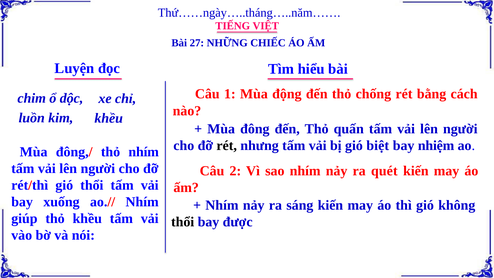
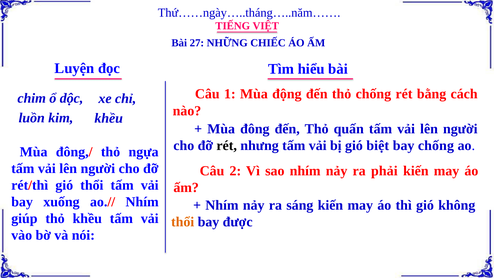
bay nhiệm: nhiệm -> chống
thỏ nhím: nhím -> ngựa
quét: quét -> phải
thổi at (183, 222) colour: black -> orange
